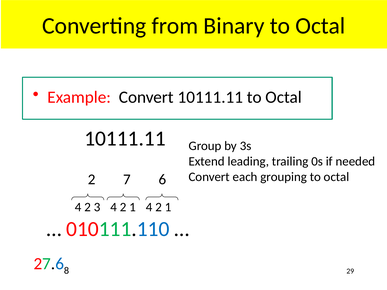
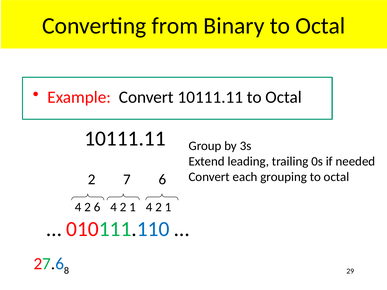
2 3: 3 -> 6
